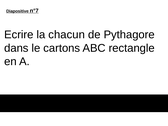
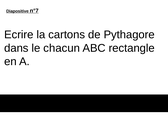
chacun: chacun -> cartons
cartons: cartons -> chacun
